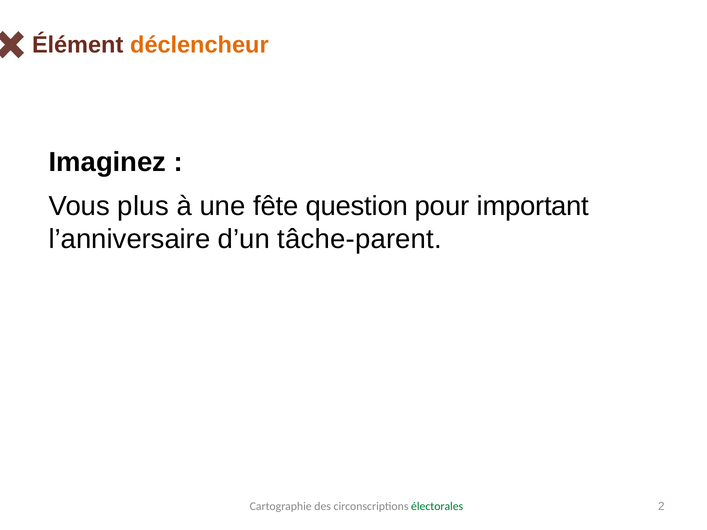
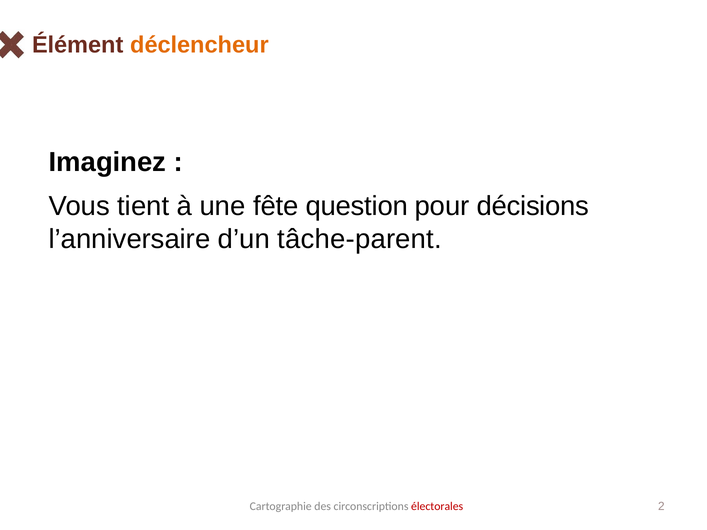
plus: plus -> tient
important: important -> décisions
électorales colour: green -> red
